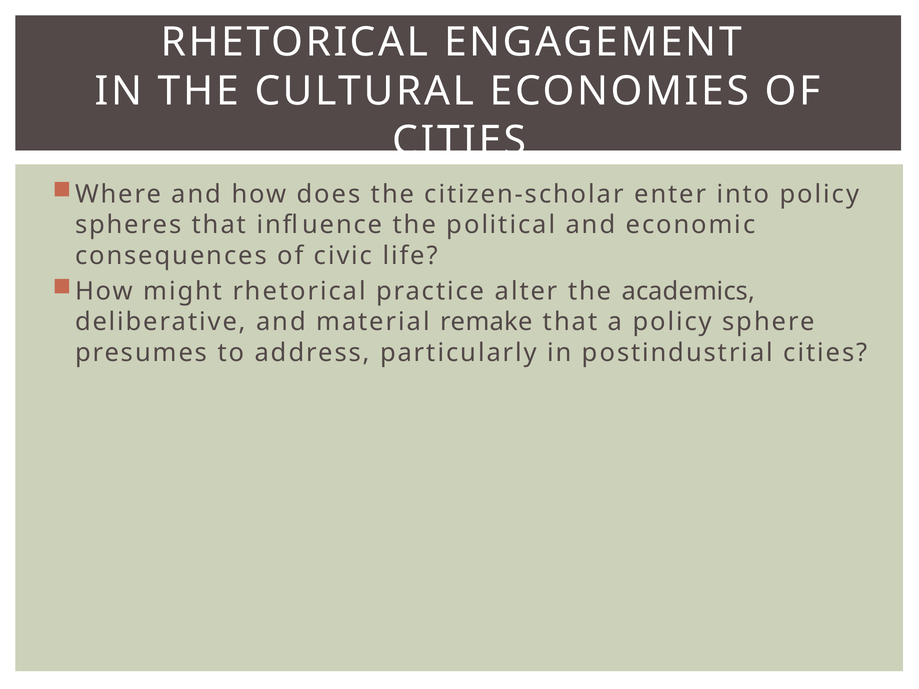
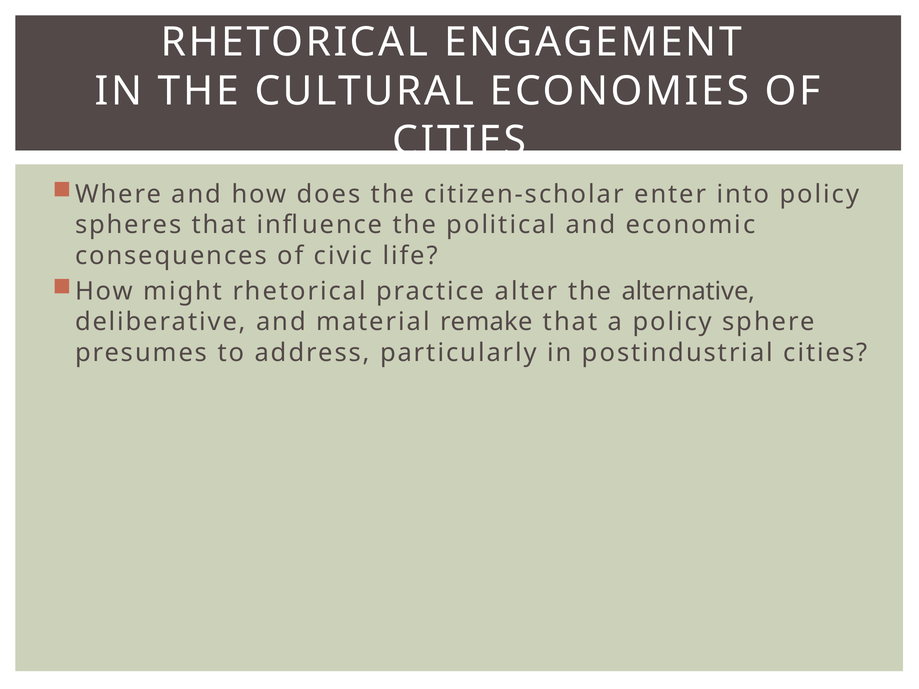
academics: academics -> alternative
